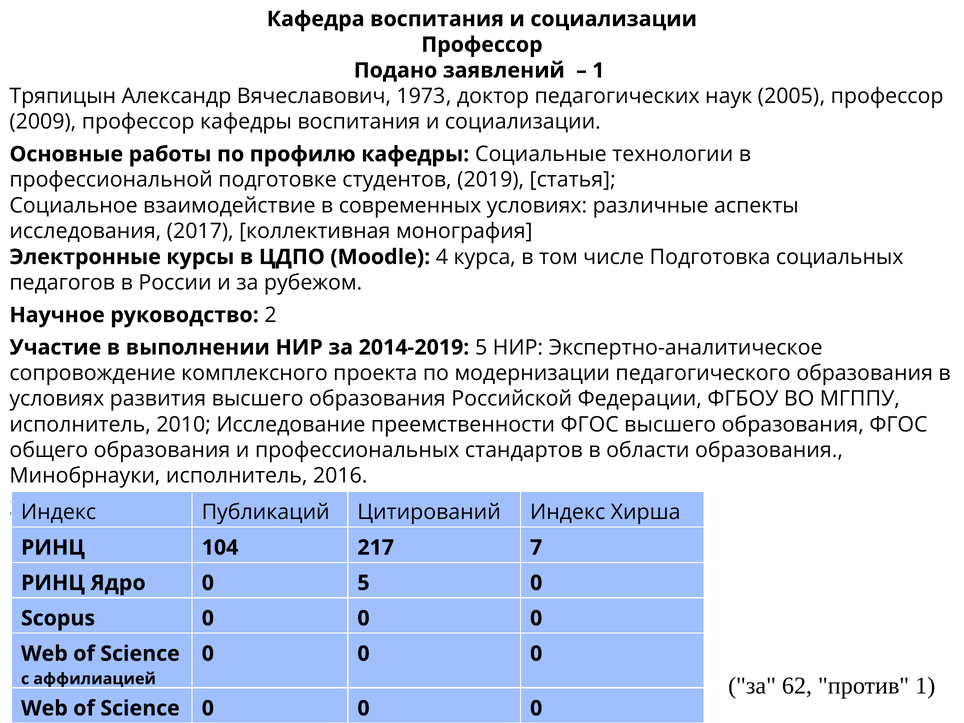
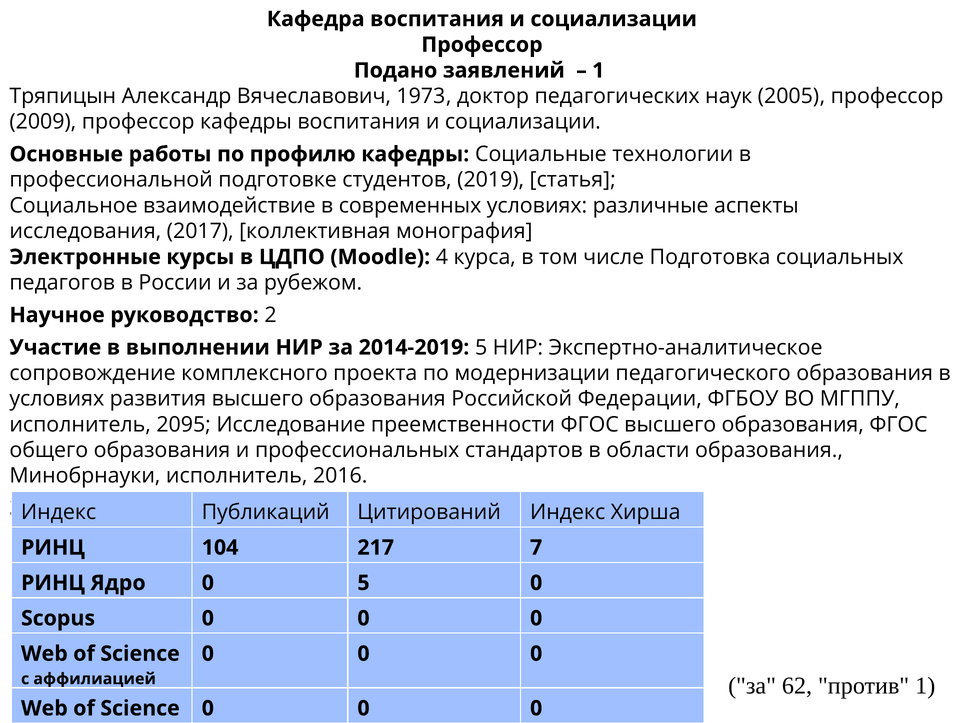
2010: 2010 -> 2095
